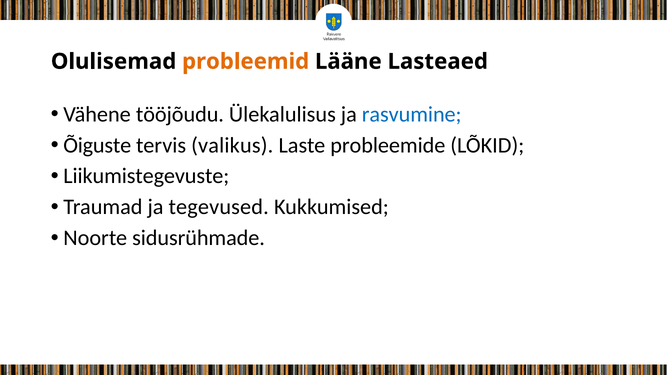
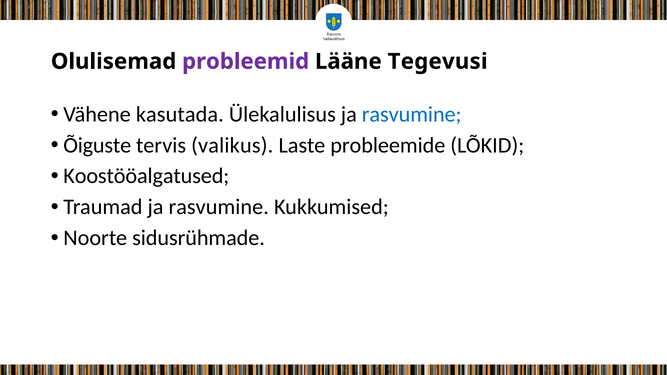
probleemid colour: orange -> purple
Lasteaed: Lasteaed -> Tegevusi
tööjõudu: tööjõudu -> kasutada
Liikumistegevuste: Liikumistegevuste -> Koostööalgatused
Traumad ja tegevused: tegevused -> rasvumine
